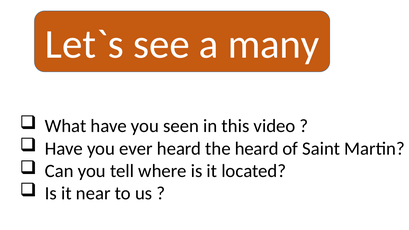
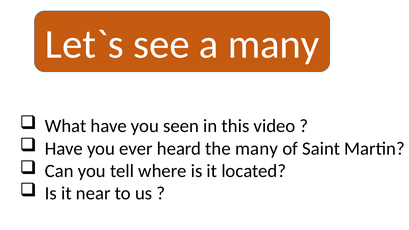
the heard: heard -> many
